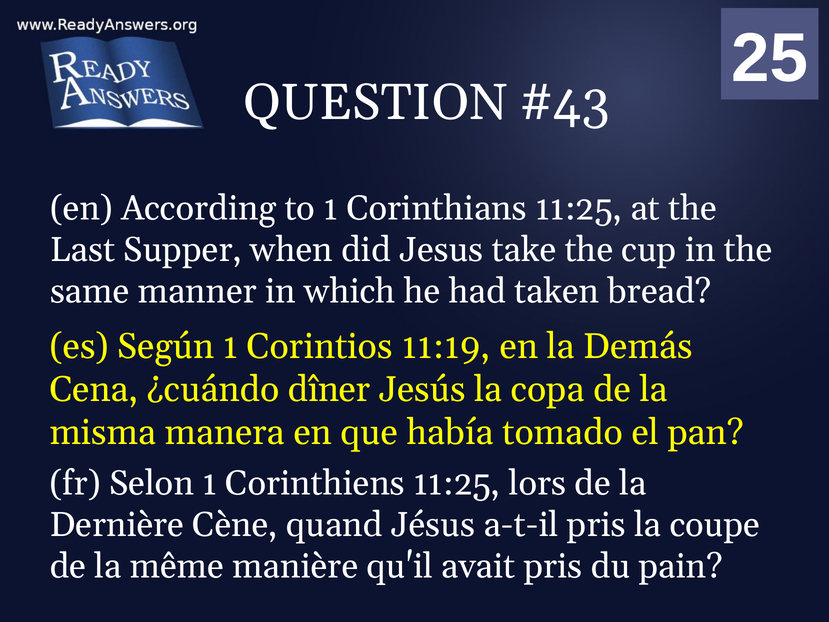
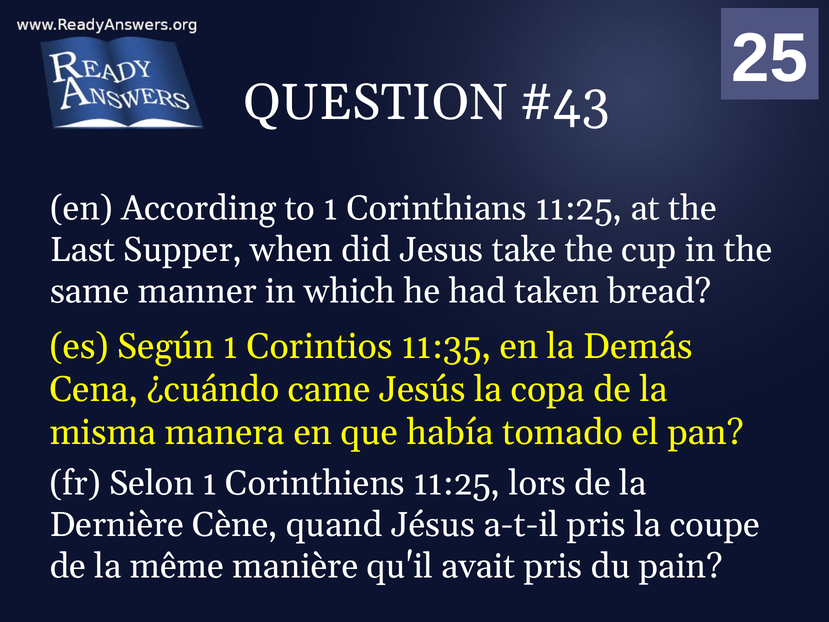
11:19: 11:19 -> 11:35
dîner: dîner -> came
